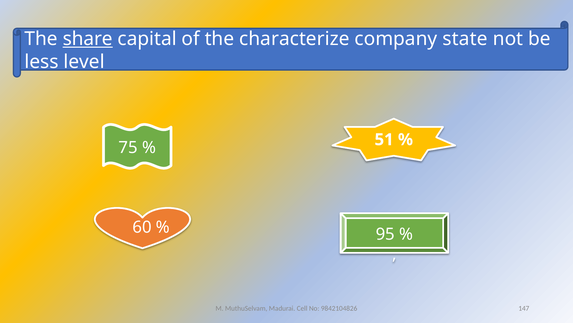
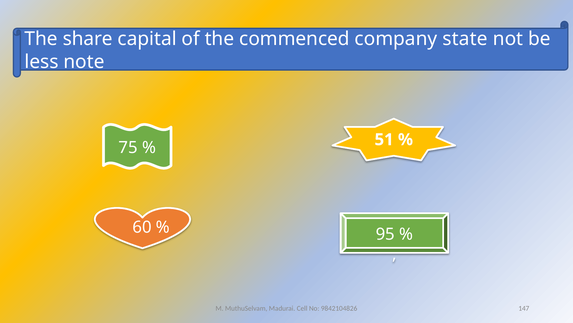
share underline: present -> none
characterize: characterize -> commenced
level: level -> note
